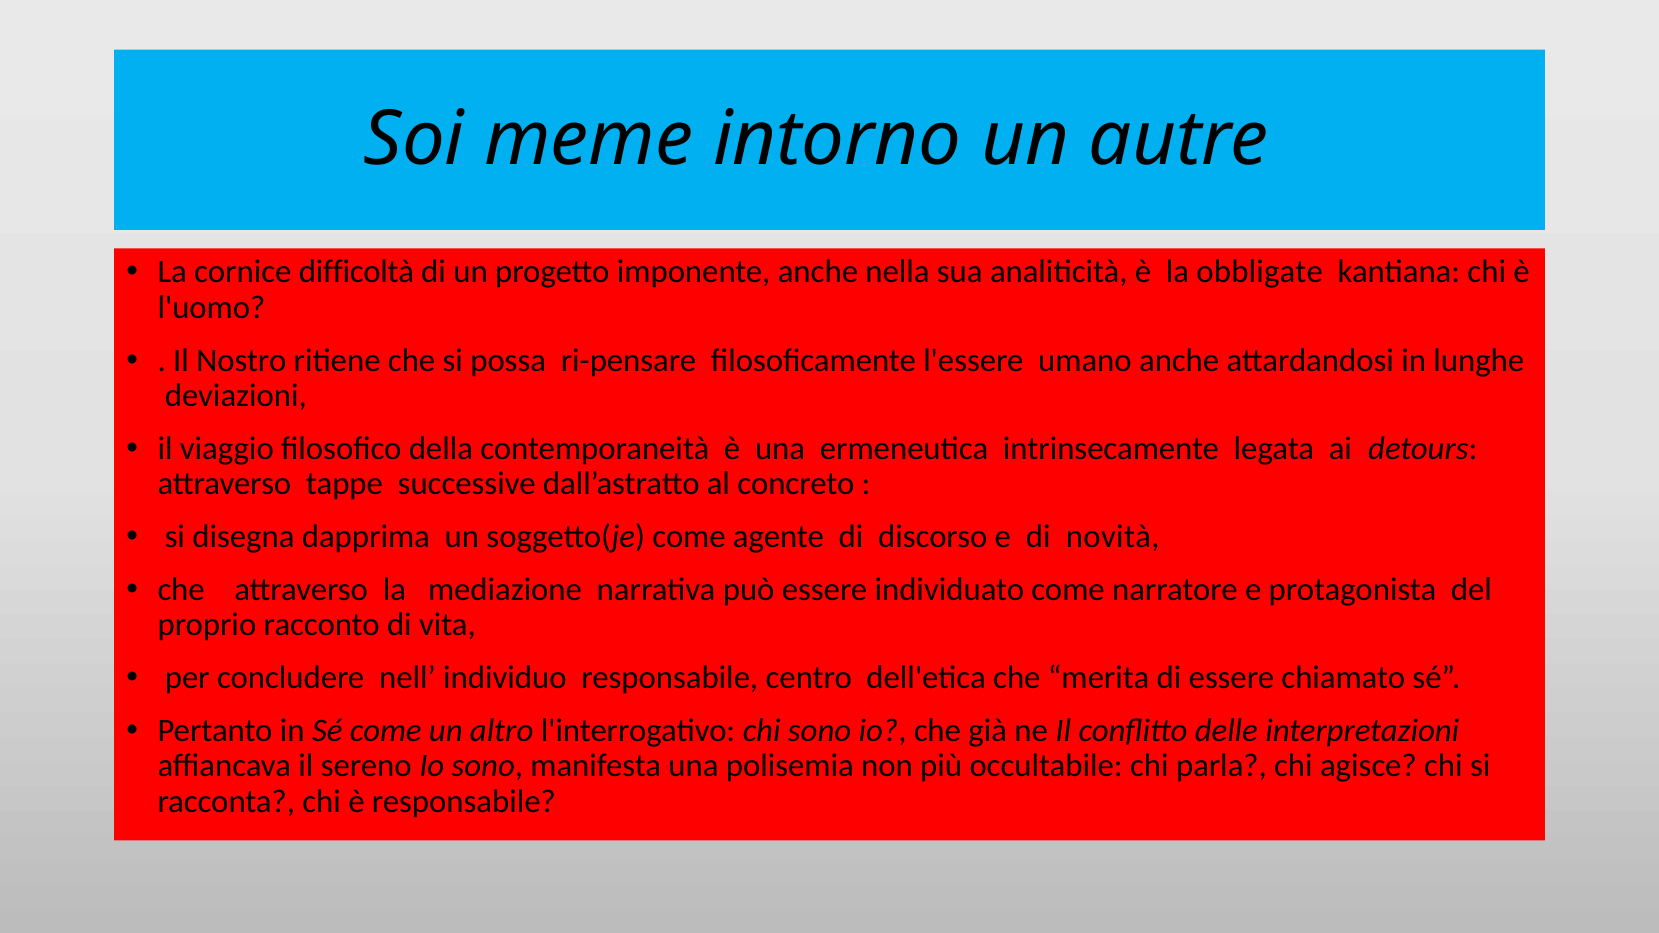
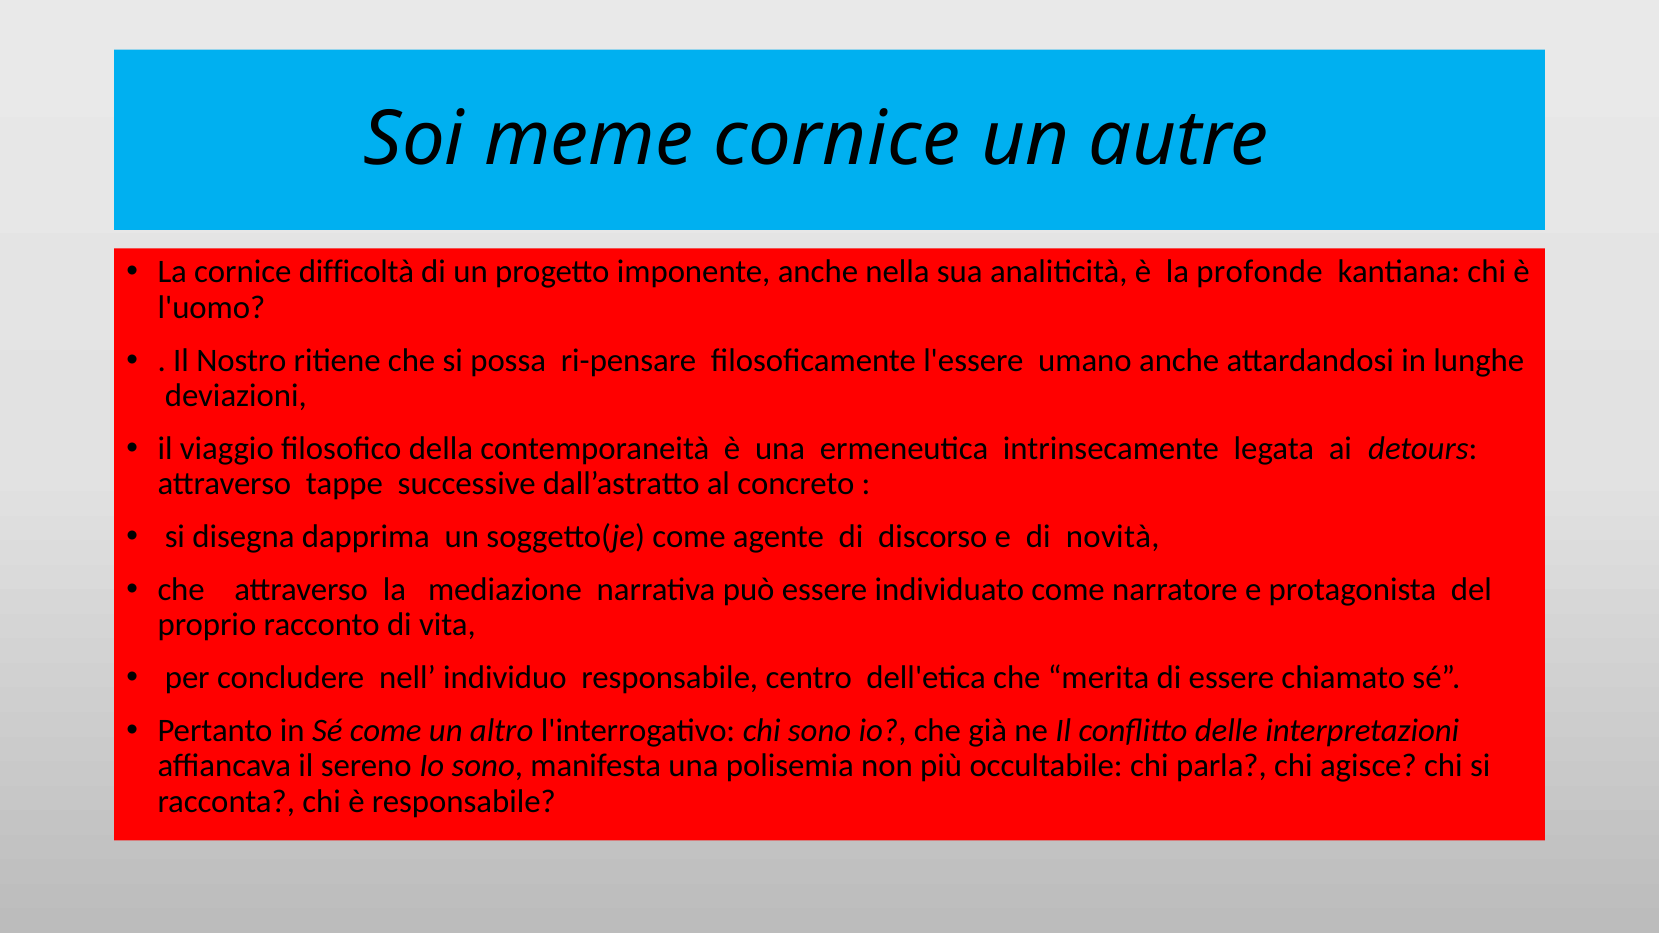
meme intorno: intorno -> cornice
obbligate: obbligate -> profonde
